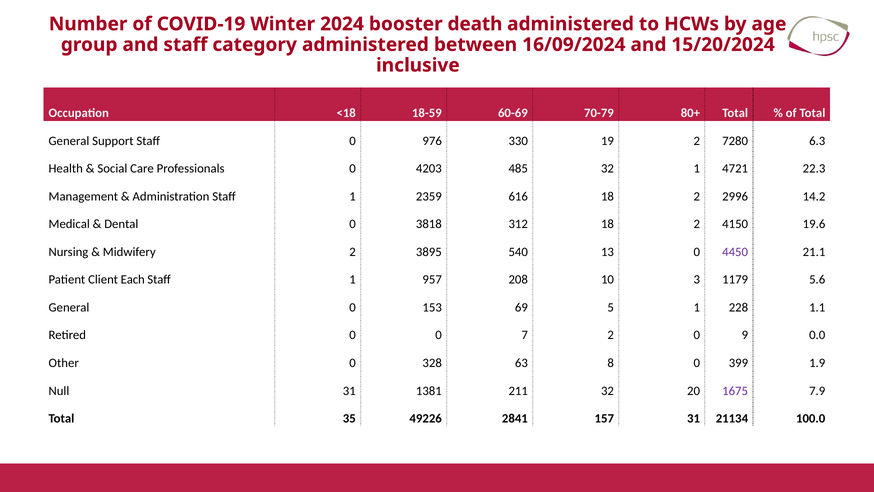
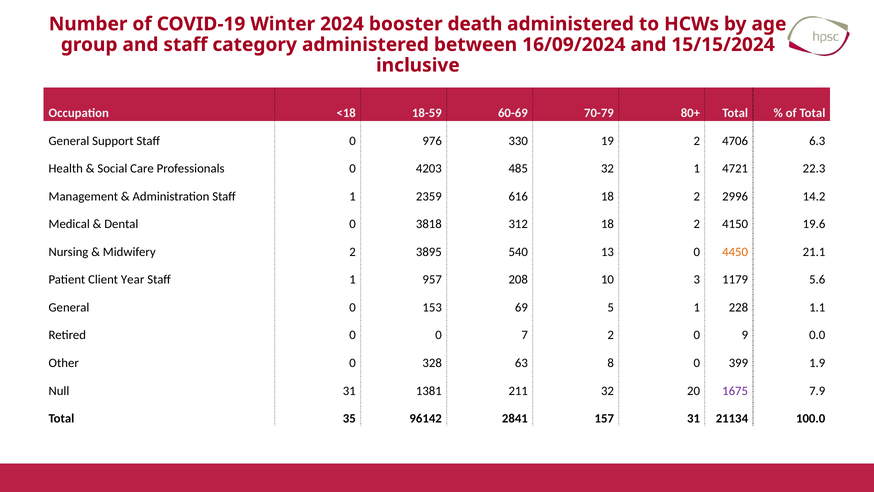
15/20/2024: 15/20/2024 -> 15/15/2024
7280: 7280 -> 4706
4450 colour: purple -> orange
Each: Each -> Year
49226: 49226 -> 96142
